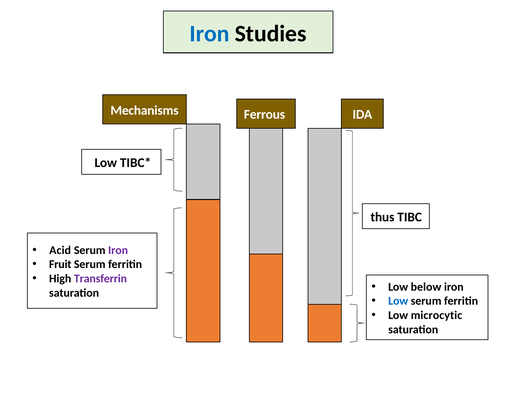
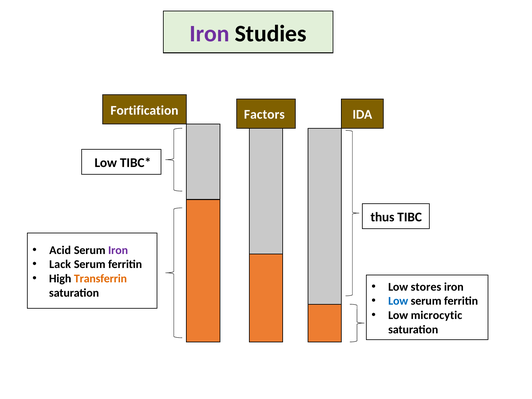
Iron at (210, 34) colour: blue -> purple
Mechanisms: Mechanisms -> Fortification
Ferrous: Ferrous -> Factors
Fruit: Fruit -> Lack
Transferrin colour: purple -> orange
below: below -> stores
